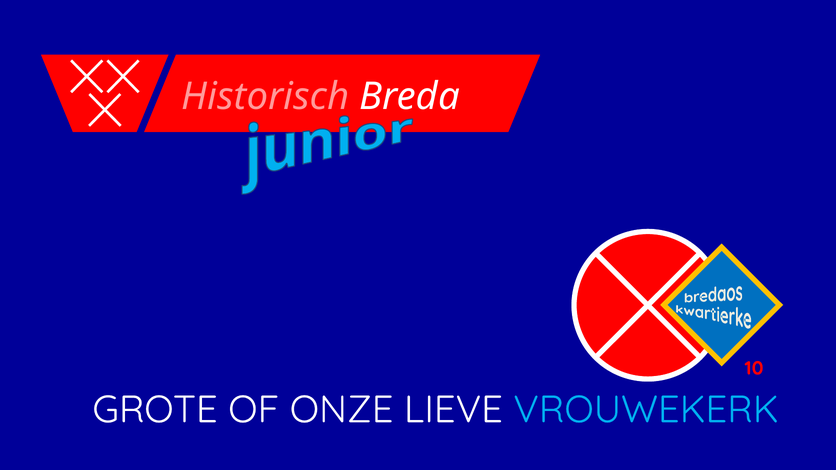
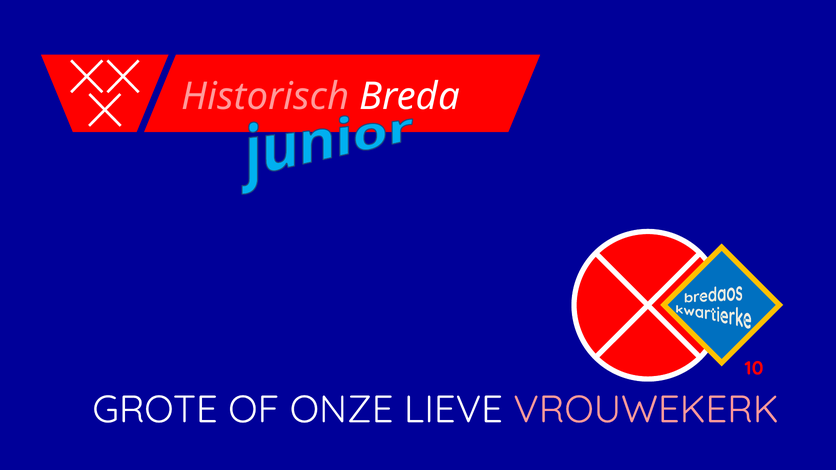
VROUWEKERK colour: light blue -> pink
